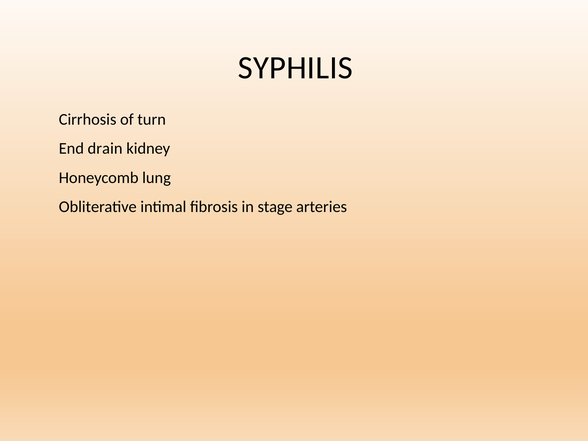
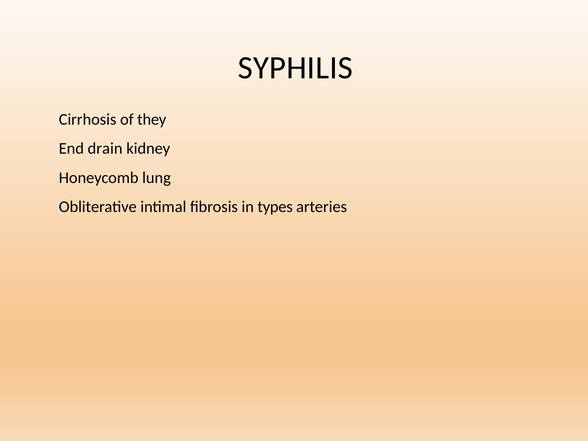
turn: turn -> they
stage: stage -> types
